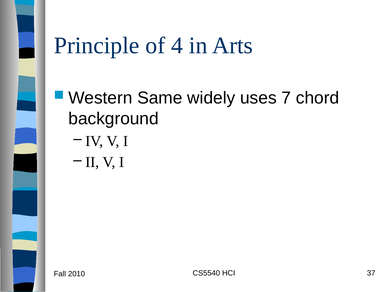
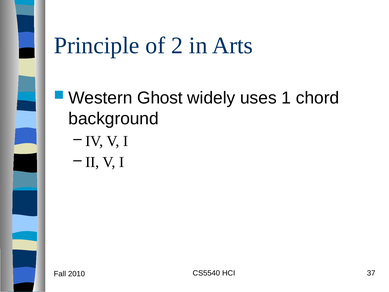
4: 4 -> 2
Same: Same -> Ghost
7: 7 -> 1
